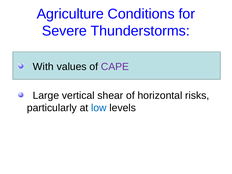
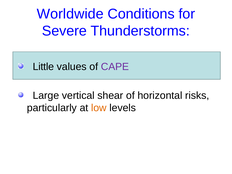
Agriculture: Agriculture -> Worldwide
With: With -> Little
low colour: blue -> orange
